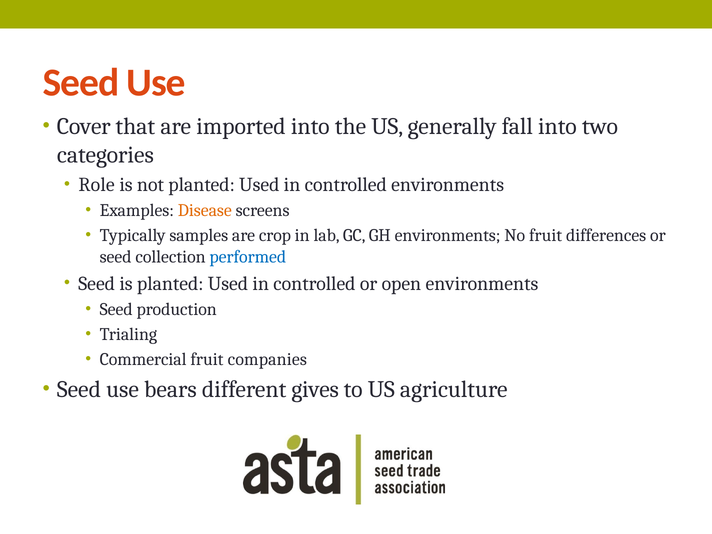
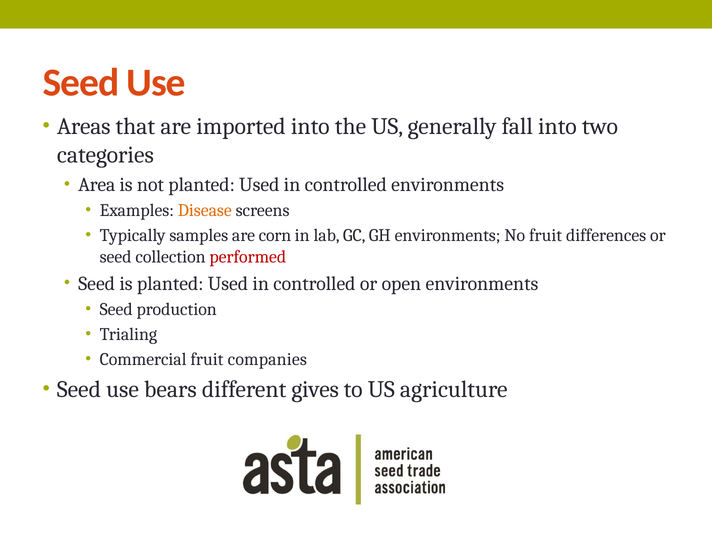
Cover: Cover -> Areas
Role: Role -> Area
crop: crop -> corn
performed colour: blue -> red
